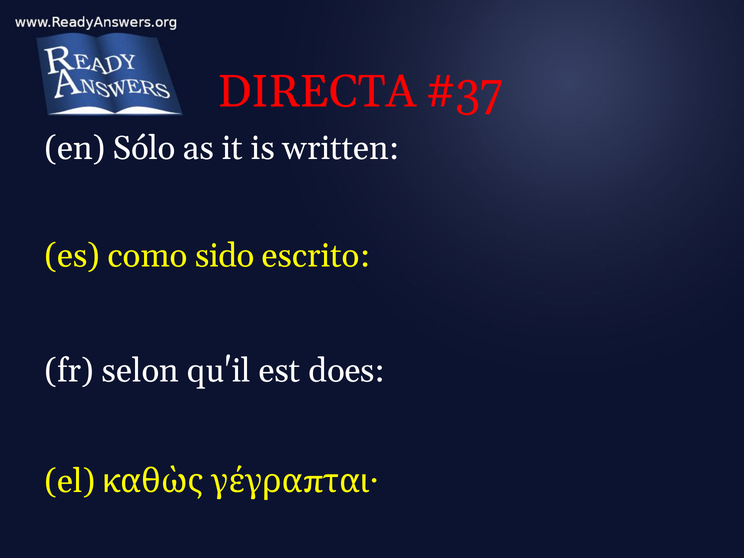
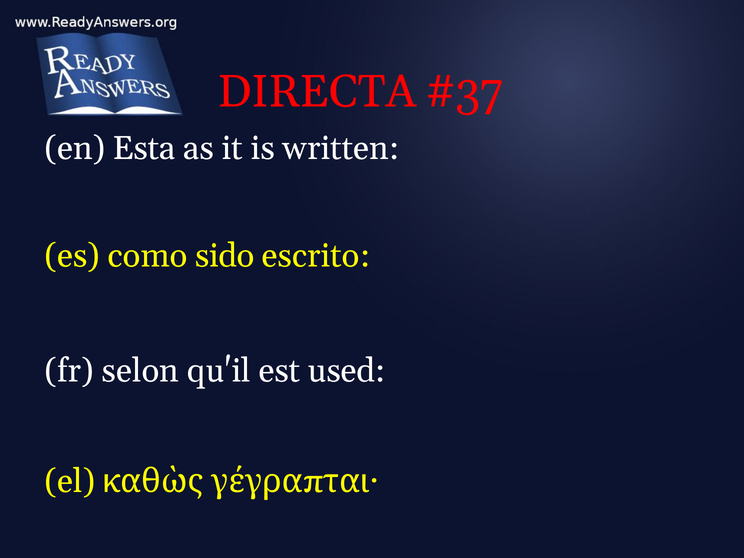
Sólo: Sólo -> Esta
does: does -> used
